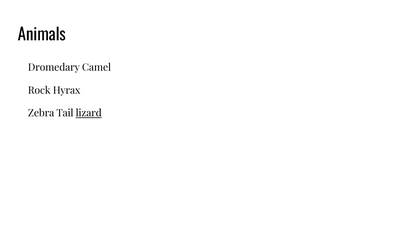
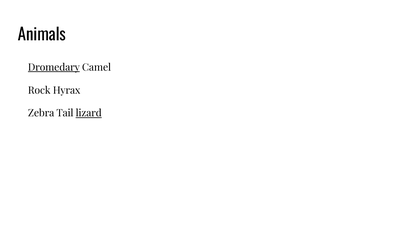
Dromedary underline: none -> present
